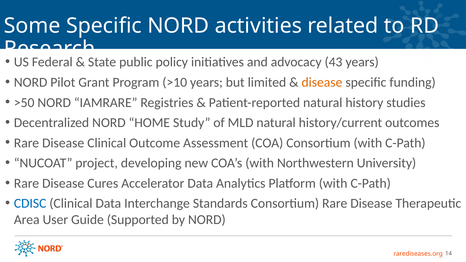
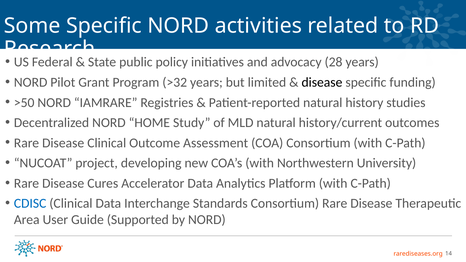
43: 43 -> 28
>10: >10 -> >32
disease at (322, 82) colour: orange -> black
